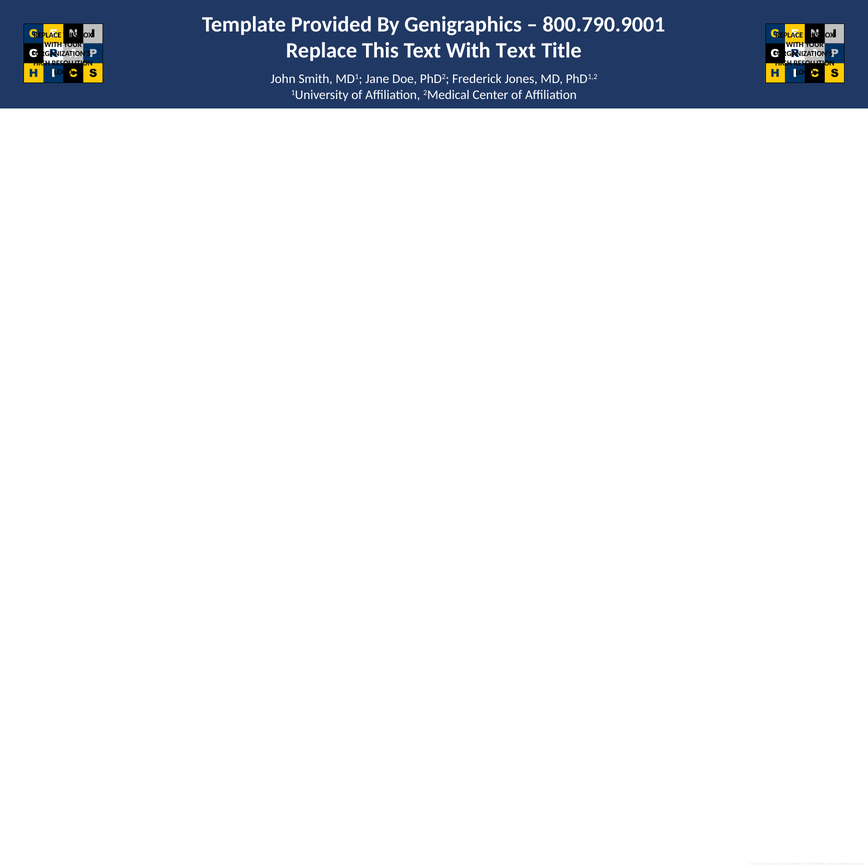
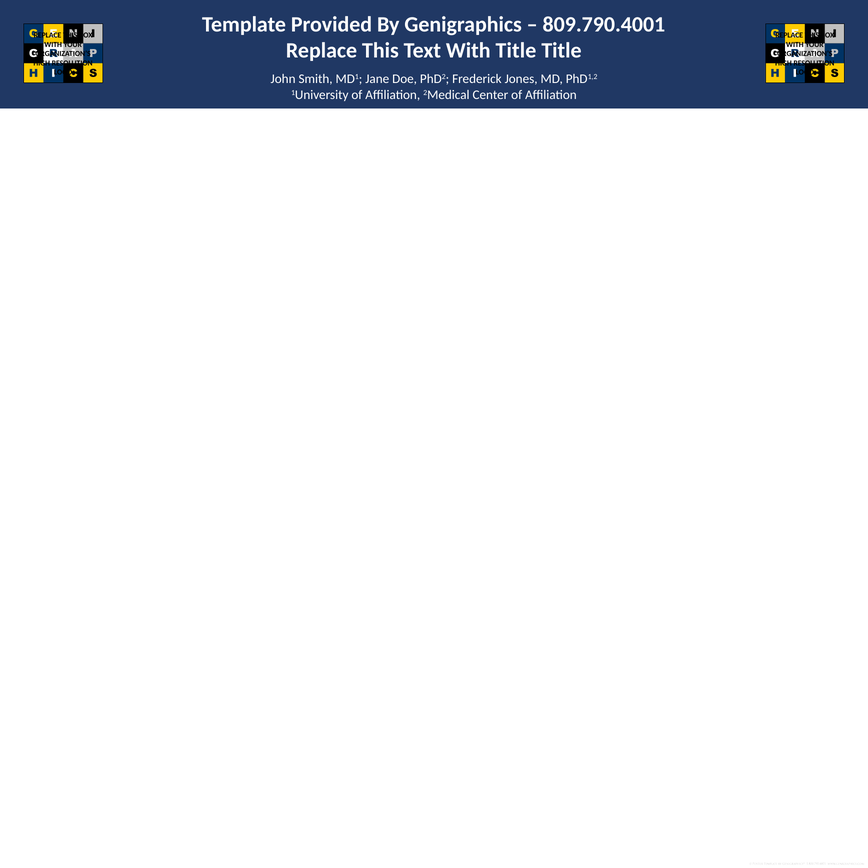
800.790.9001: 800.790.9001 -> 809.790.4001
With Text: Text -> Title
